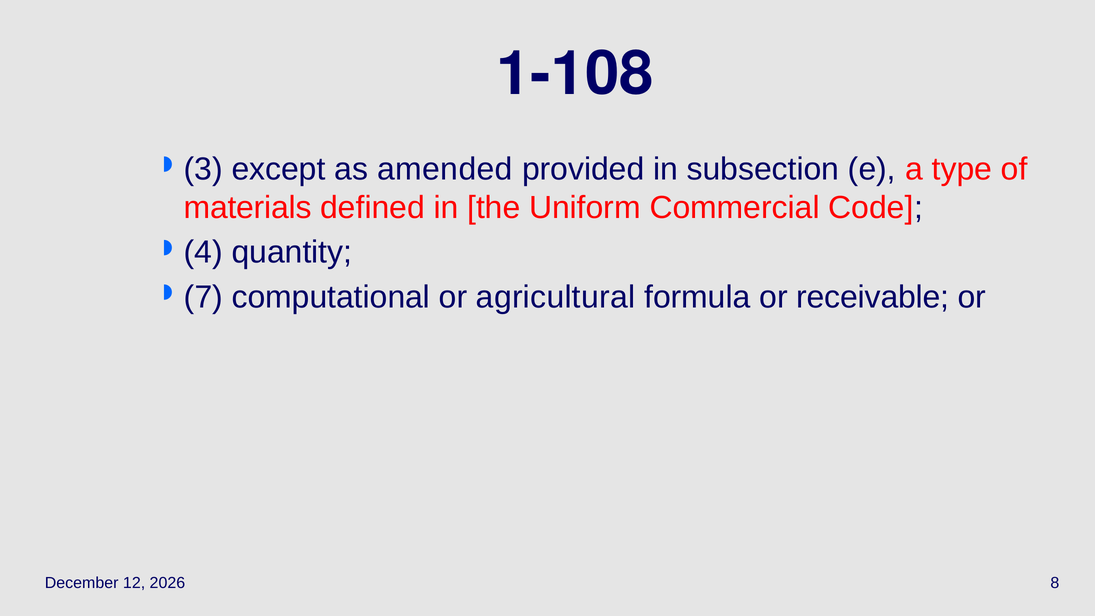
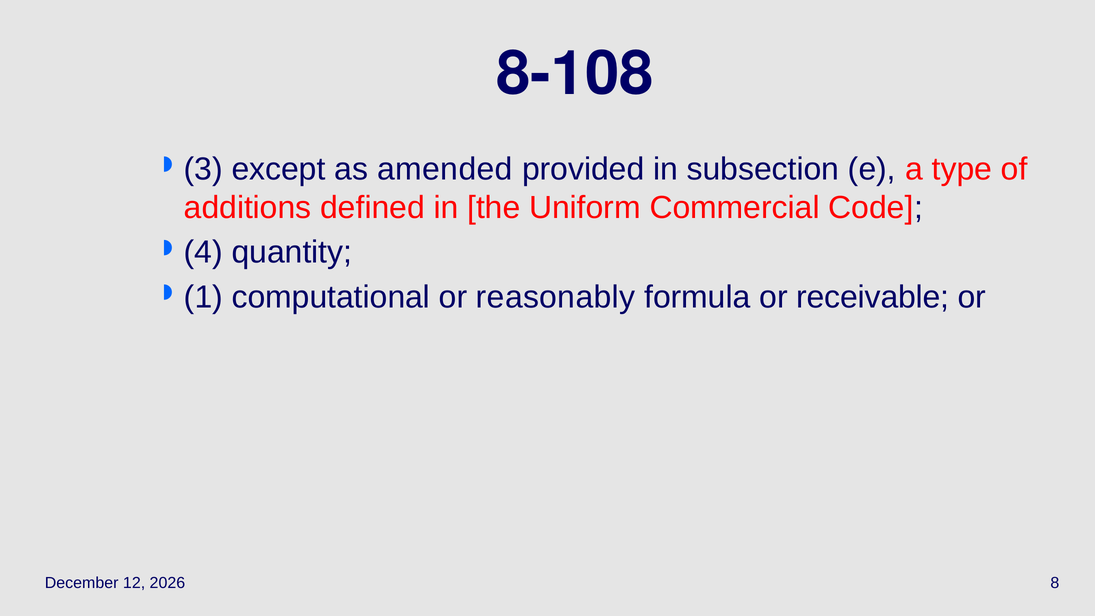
1-108: 1-108 -> 8-108
materials: materials -> additions
7: 7 -> 1
agricultural: agricultural -> reasonably
